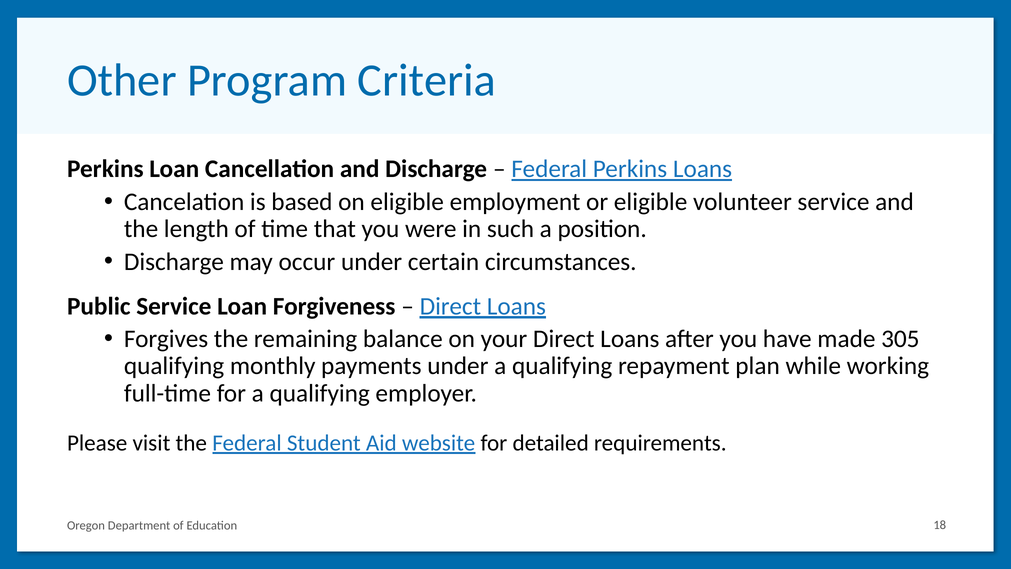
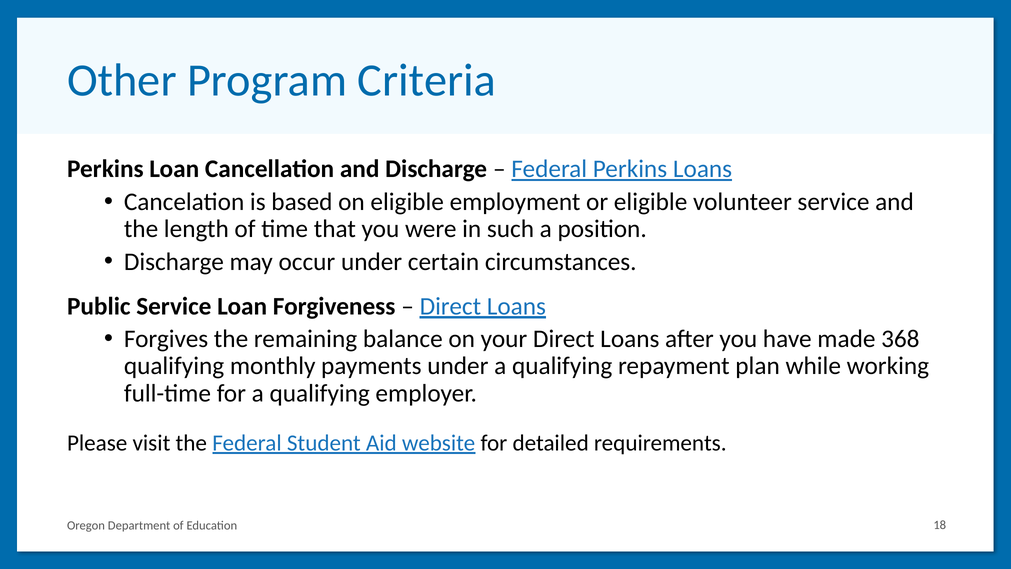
305: 305 -> 368
